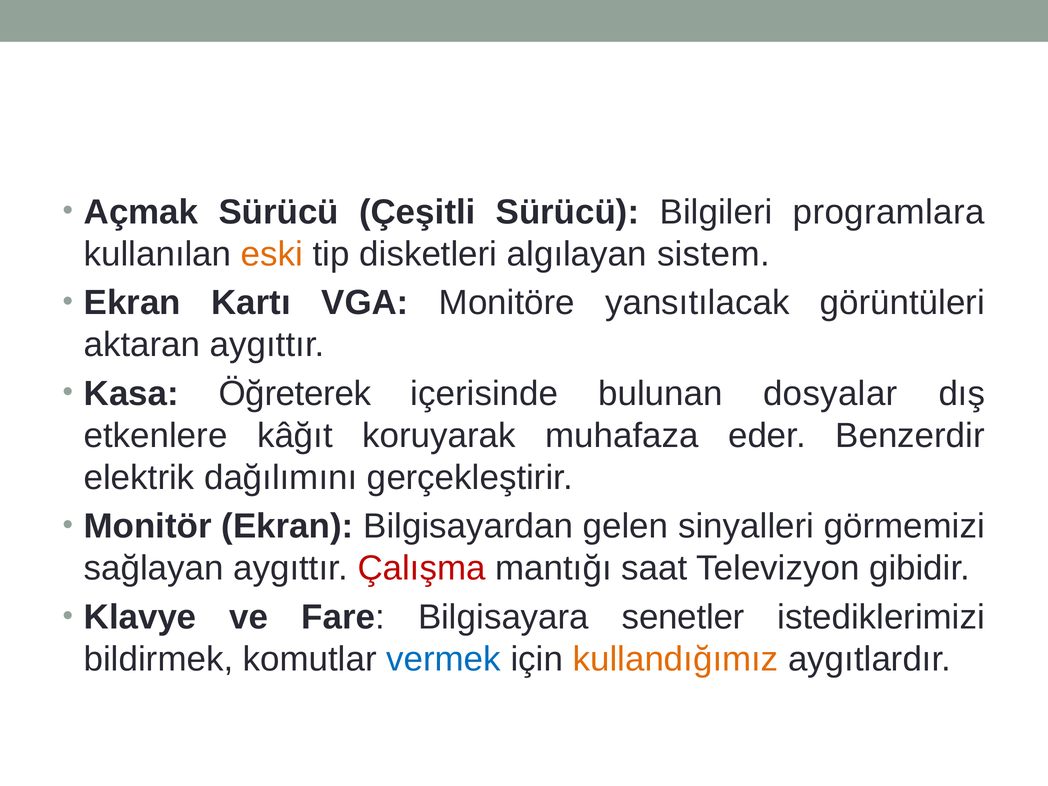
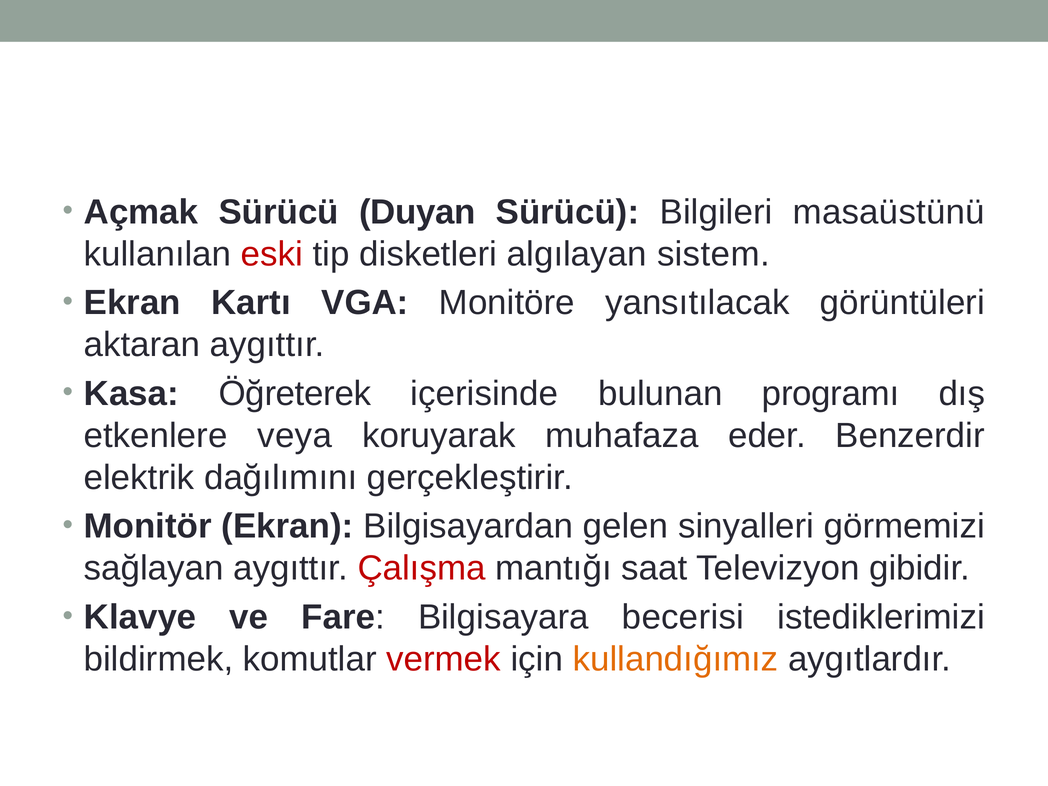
Çeşitli: Çeşitli -> Duyan
programlara: programlara -> masaüstünü
eski colour: orange -> red
dosyalar: dosyalar -> programı
kâğıt: kâğıt -> veya
senetler: senetler -> becerisi
vermek colour: blue -> red
